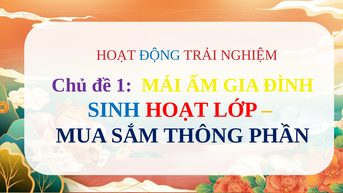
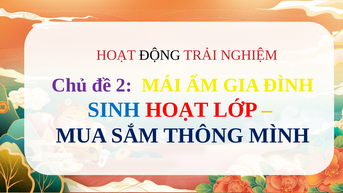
ĐỘNG colour: blue -> black
1: 1 -> 2
PHẦN: PHẦN -> MÌNH
